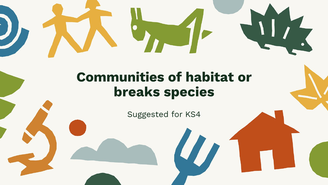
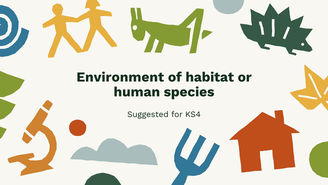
Communities: Communities -> Environment
breaks: breaks -> human
